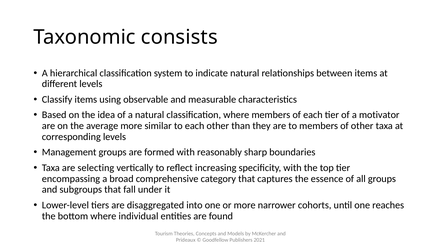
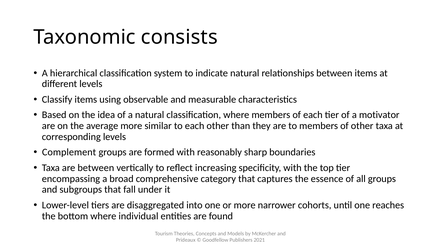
Management: Management -> Complement
are selecting: selecting -> between
